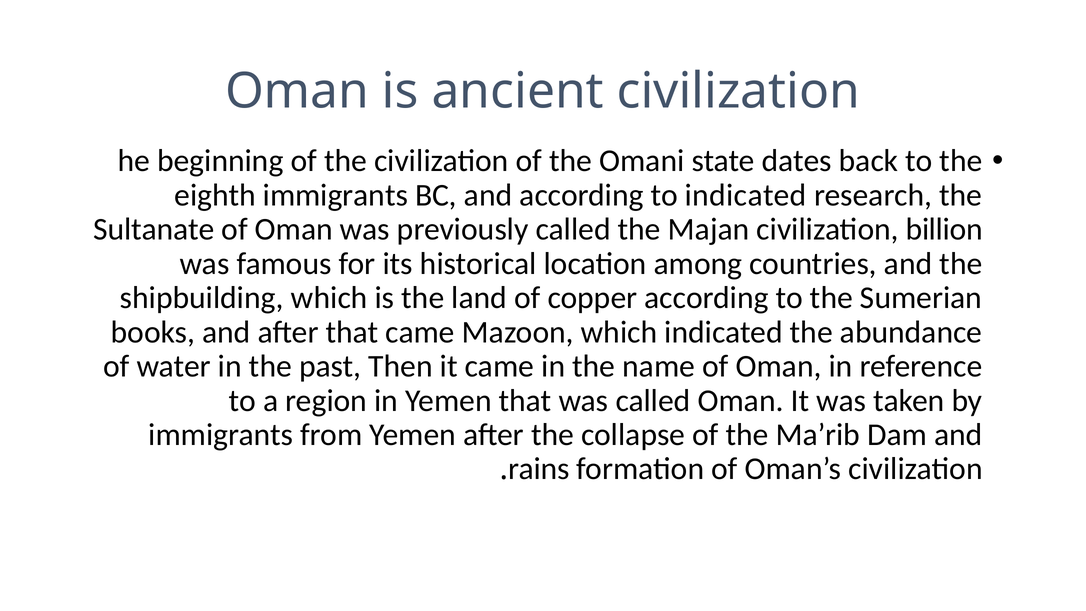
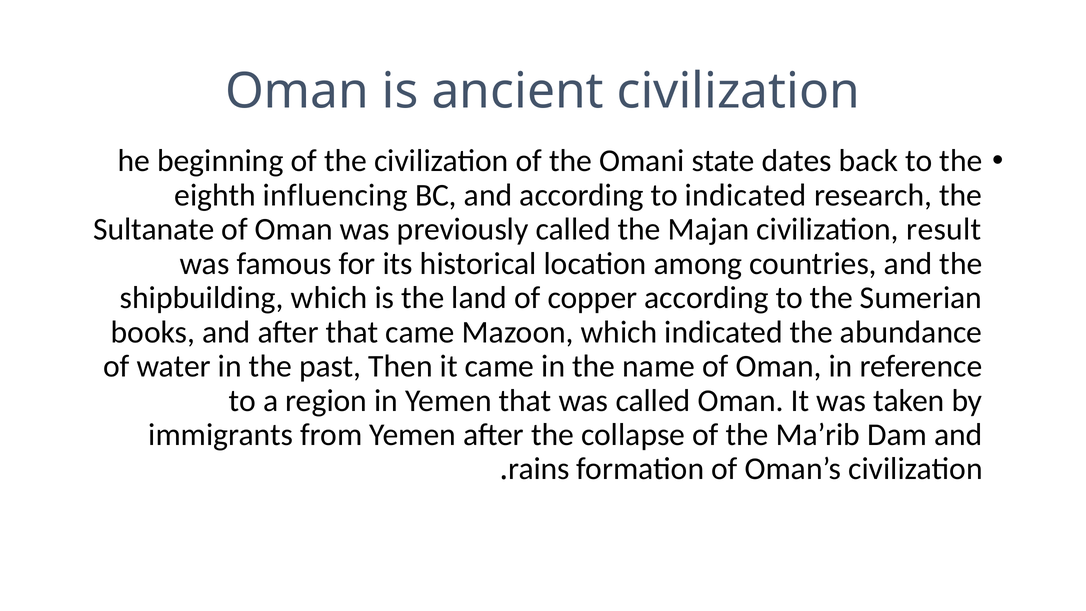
eighth immigrants: immigrants -> influencing
billion: billion -> result
